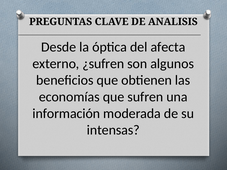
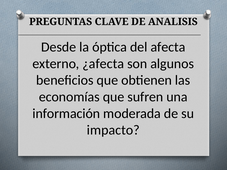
¿sufren: ¿sufren -> ¿afecta
intensas: intensas -> impacto
